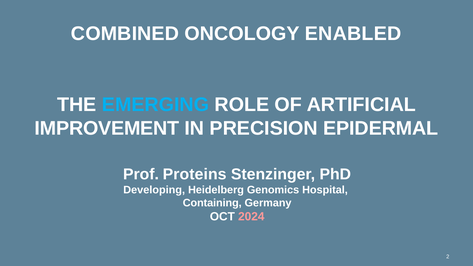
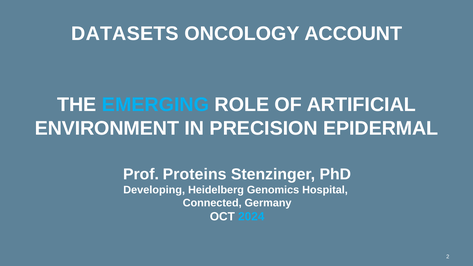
COMBINED: COMBINED -> DATASETS
ENABLED: ENABLED -> ACCOUNT
IMPROVEMENT: IMPROVEMENT -> ENVIRONMENT
Containing: Containing -> Connected
2024 colour: pink -> light blue
